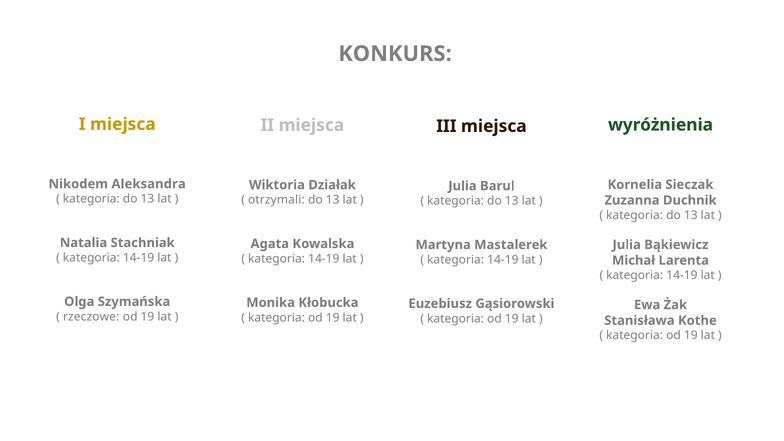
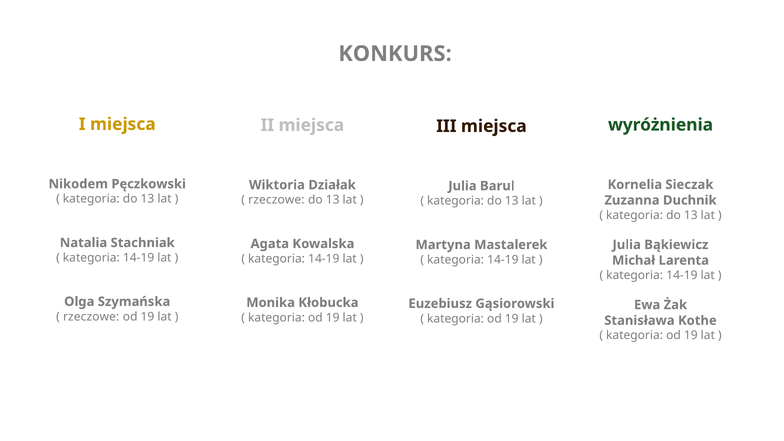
Aleksandra: Aleksandra -> Pęczkowski
otrzymali at (276, 200): otrzymali -> rzeczowe
